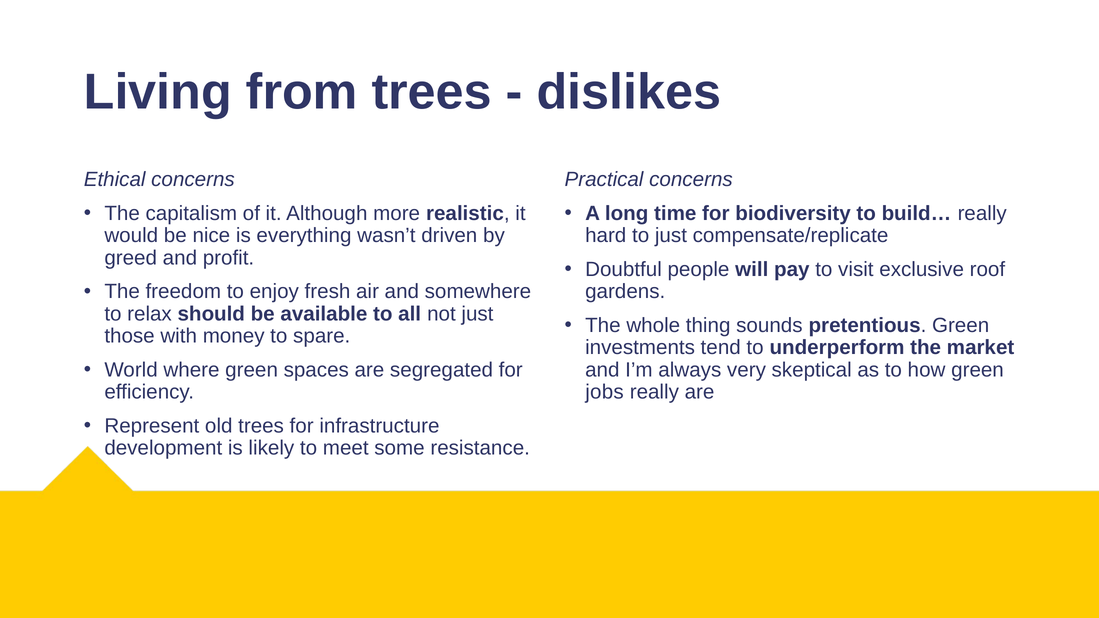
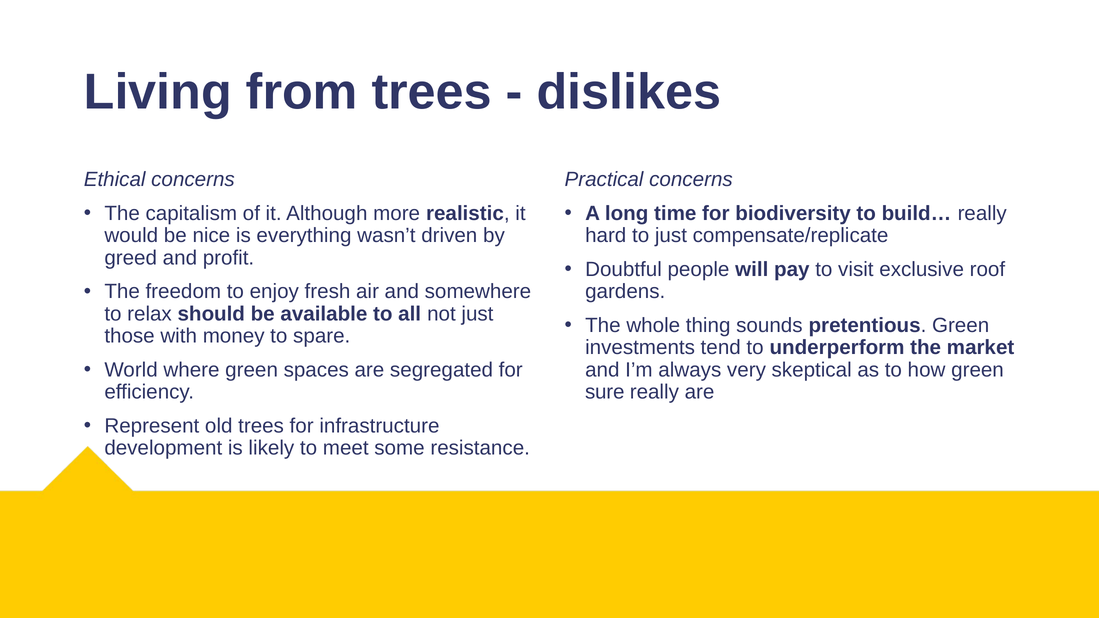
jobs: jobs -> sure
